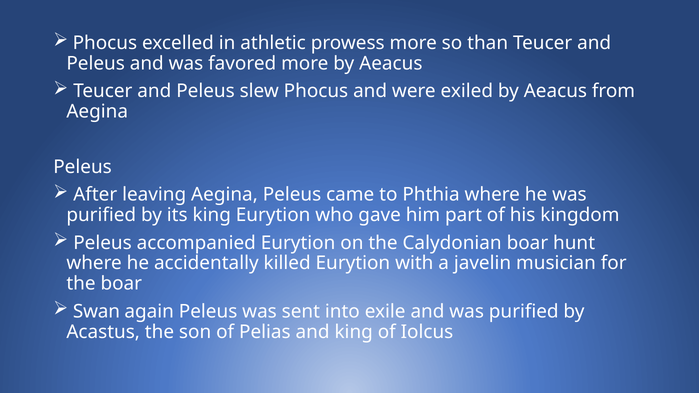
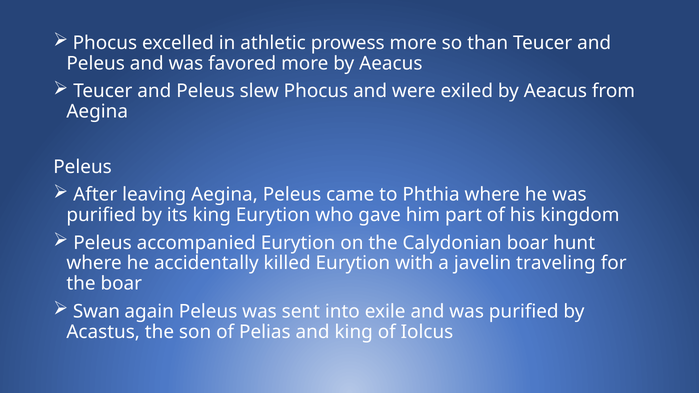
musician: musician -> traveling
